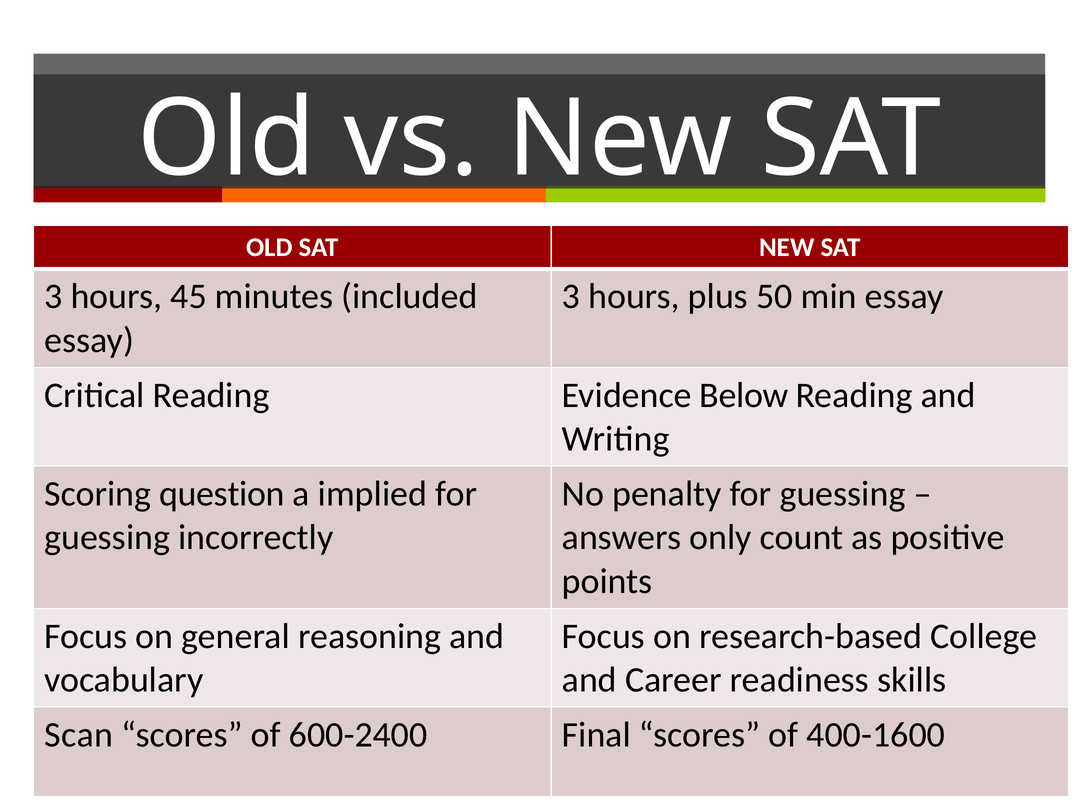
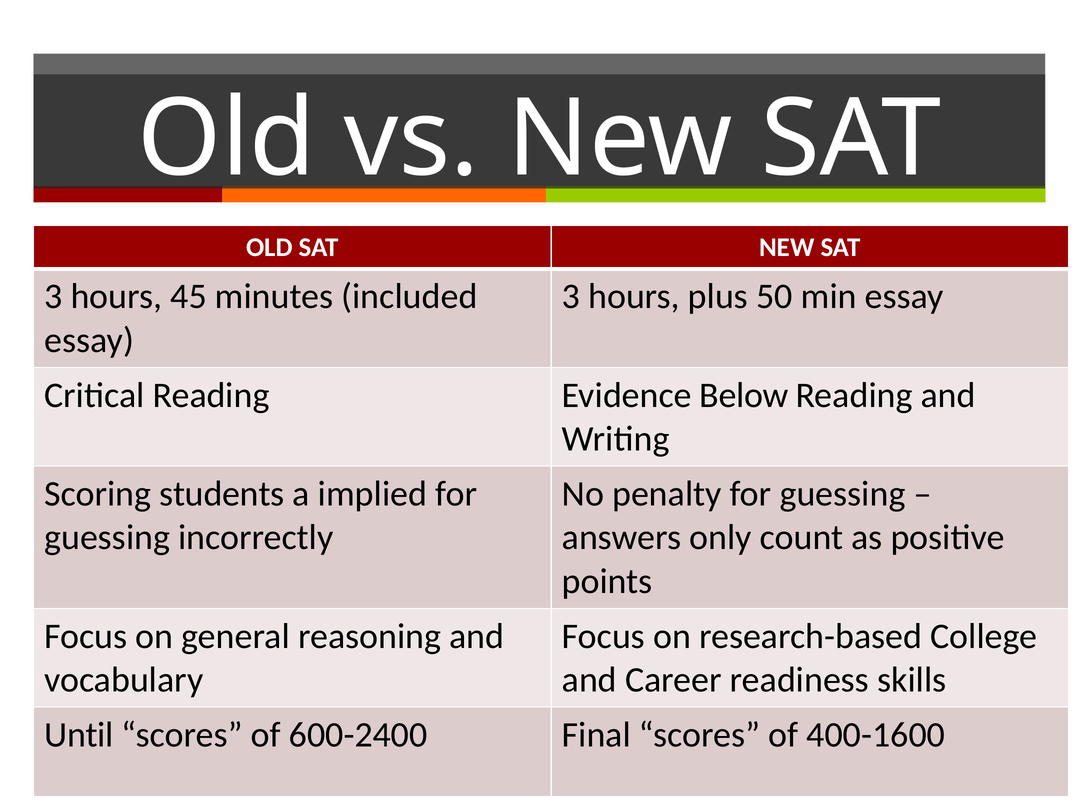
question: question -> students
Scan: Scan -> Until
